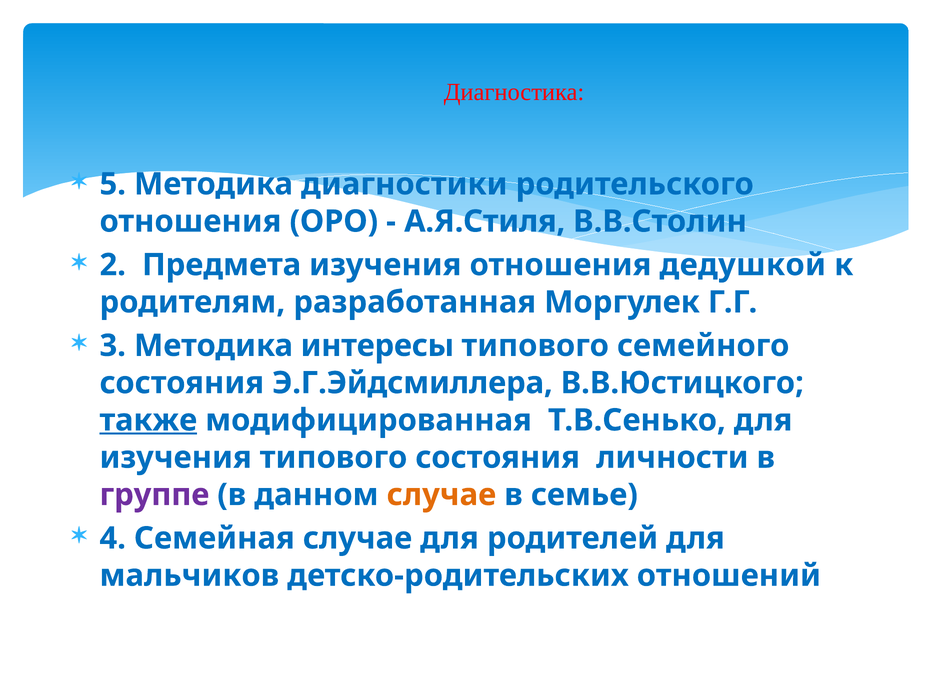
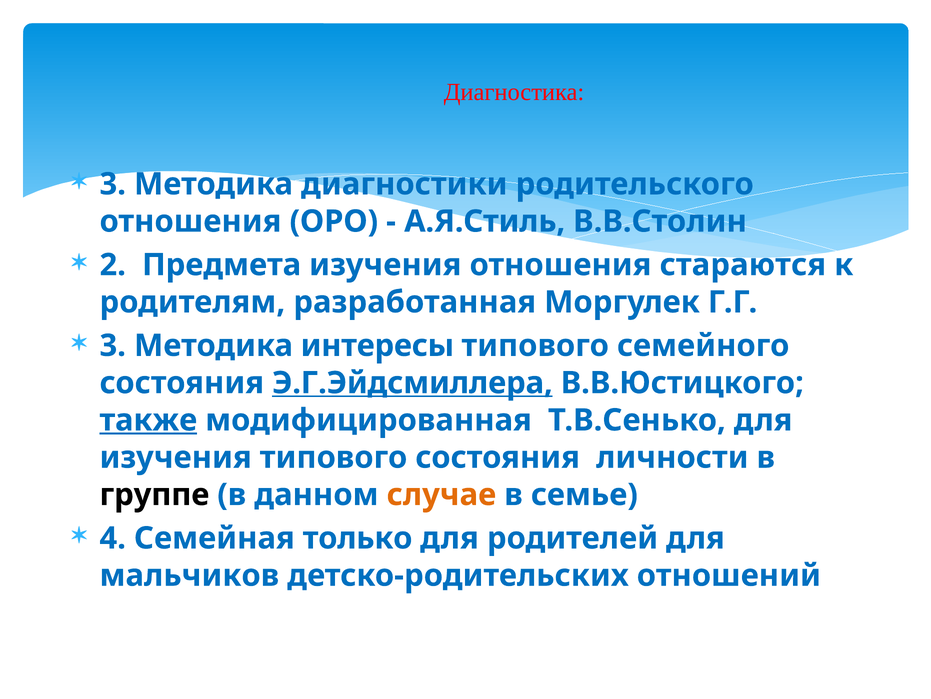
5 at (113, 184): 5 -> 3
А.Я.Стиля: А.Я.Стиля -> А.Я.Стиль
дедушкой: дедушкой -> стараются
Э.Г.Эйдсмиллера underline: none -> present
группе colour: purple -> black
Семейная случае: случае -> только
